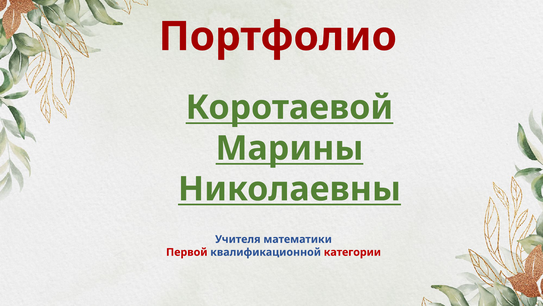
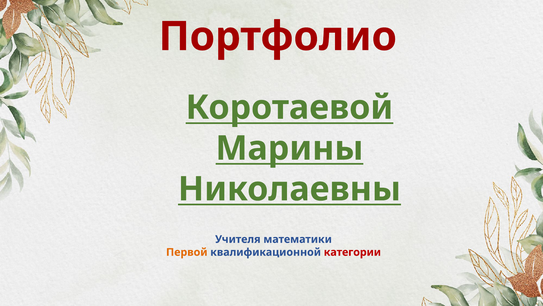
Первой colour: red -> orange
